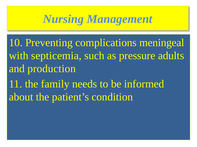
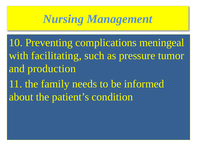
septicemia: septicemia -> facilitating
adults: adults -> tumor
